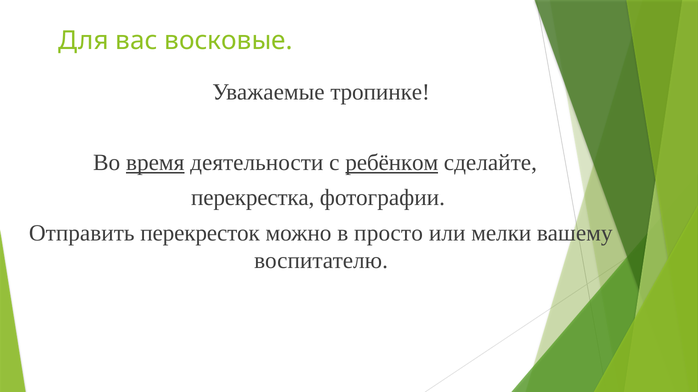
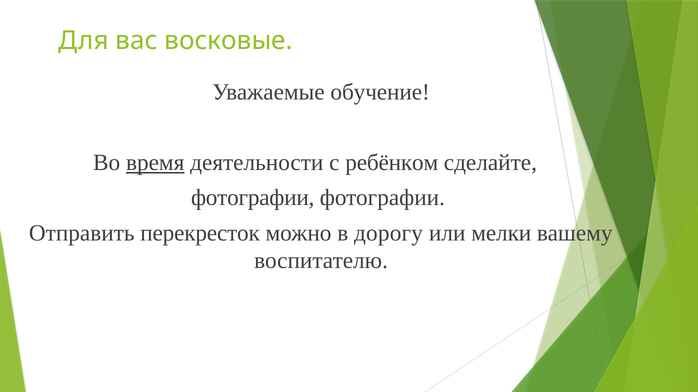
тропинке: тропинке -> обучение
ребёнком underline: present -> none
перекрестка at (253, 198): перекрестка -> фотографии
просто: просто -> дорогу
